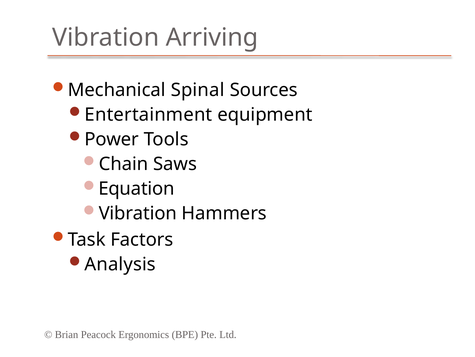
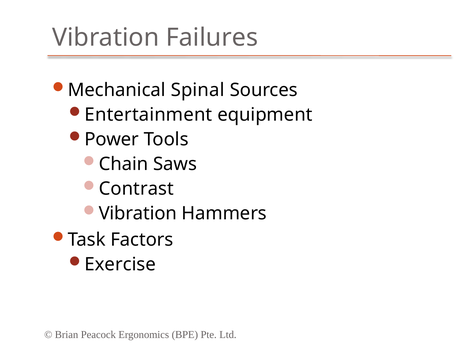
Arriving: Arriving -> Failures
Equation: Equation -> Contrast
Analysis: Analysis -> Exercise
